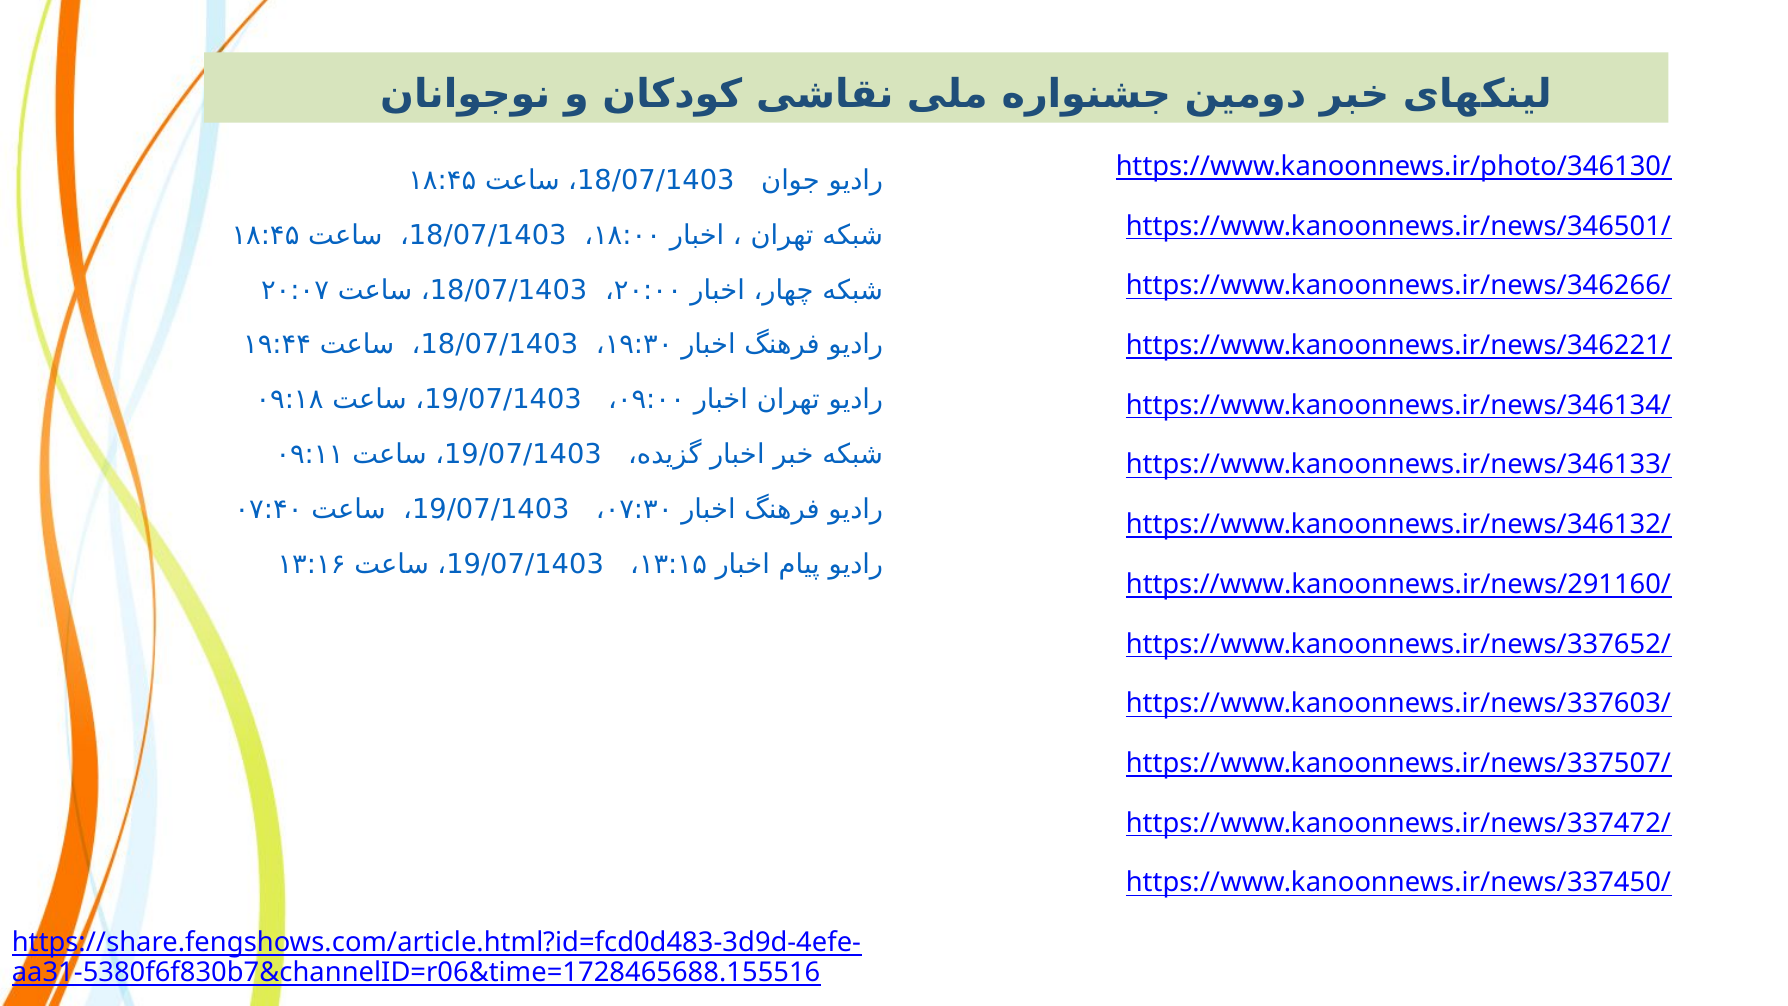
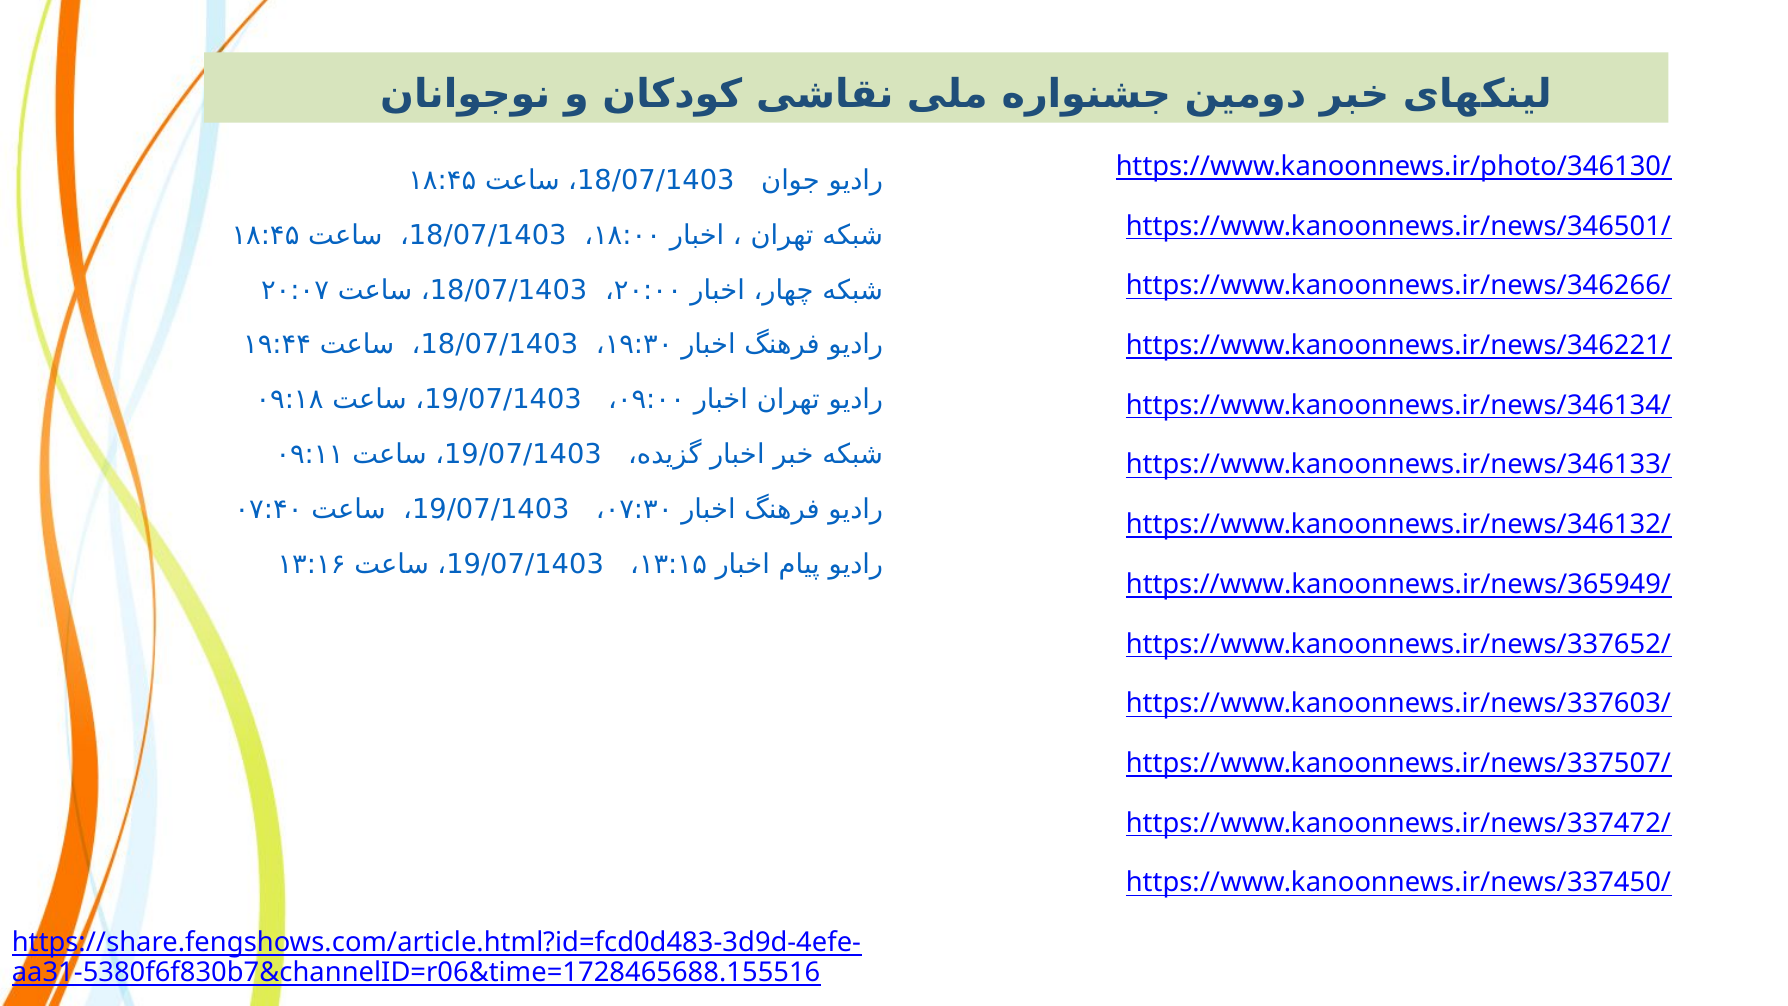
https://www.kanoonnews.ir/news/291160/: https://www.kanoonnews.ir/news/291160/ -> https://www.kanoonnews.ir/news/365949/
